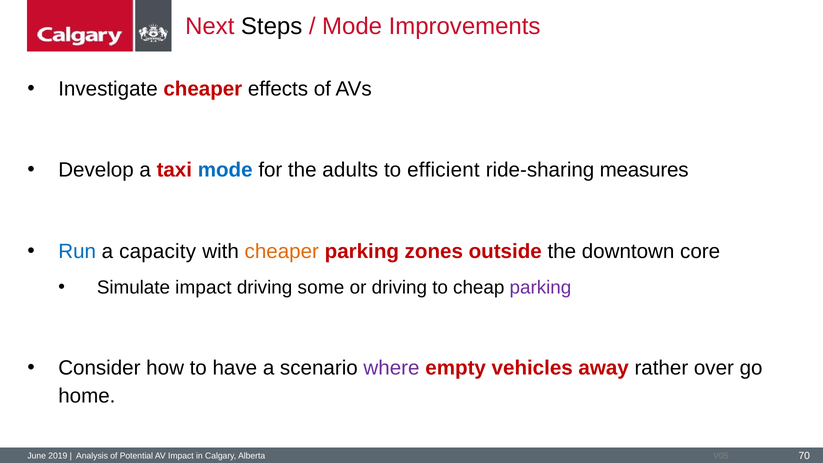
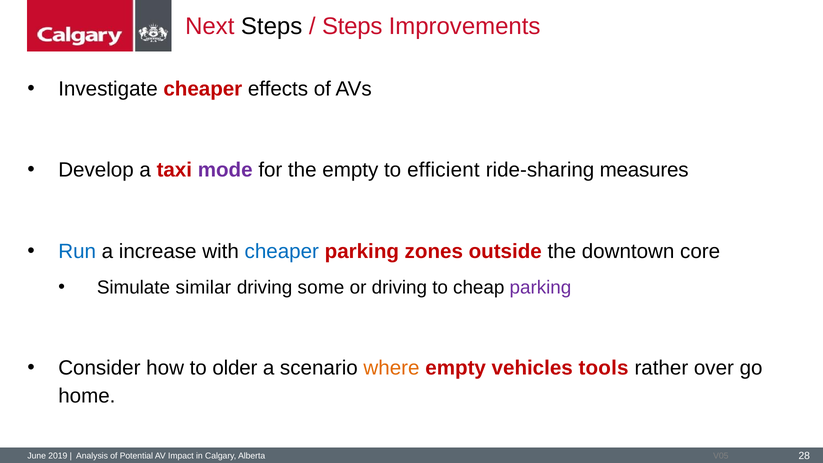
Mode at (352, 26): Mode -> Steps
mode at (225, 170) colour: blue -> purple
the adults: adults -> empty
capacity: capacity -> increase
cheaper at (282, 251) colour: orange -> blue
Simulate impact: impact -> similar
have: have -> older
where colour: purple -> orange
away: away -> tools
70: 70 -> 28
